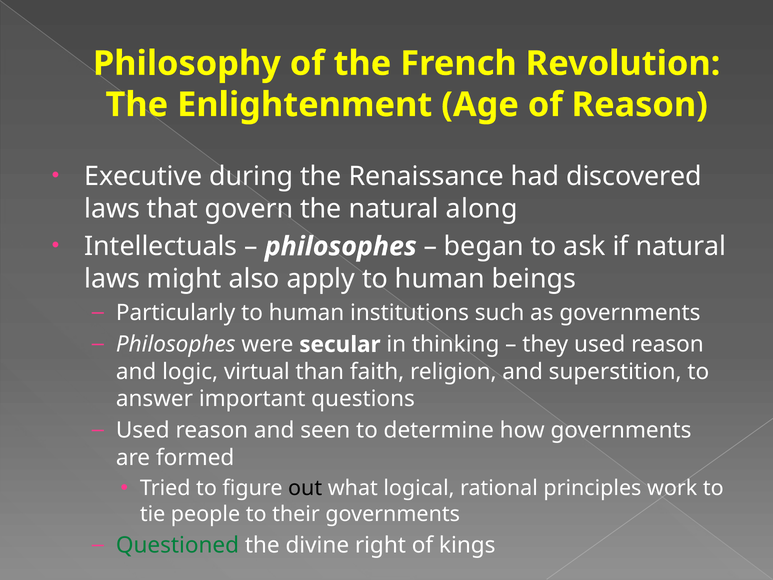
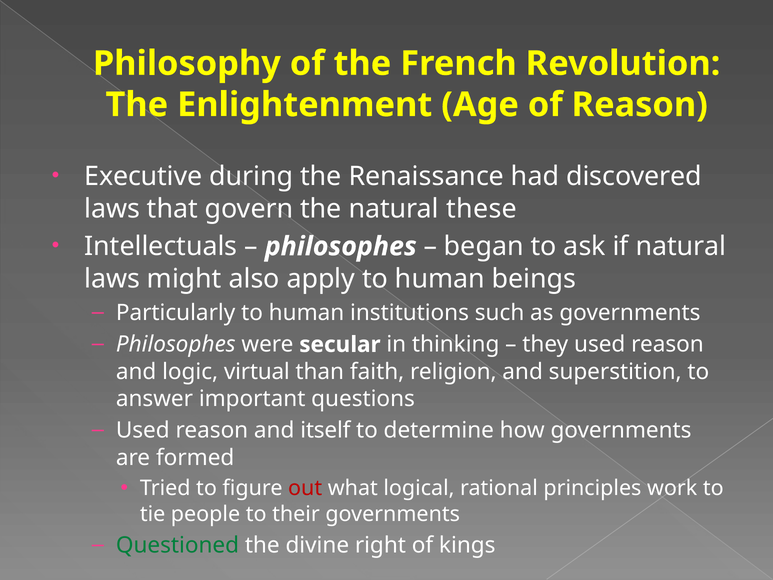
along: along -> these
seen: seen -> itself
out colour: black -> red
